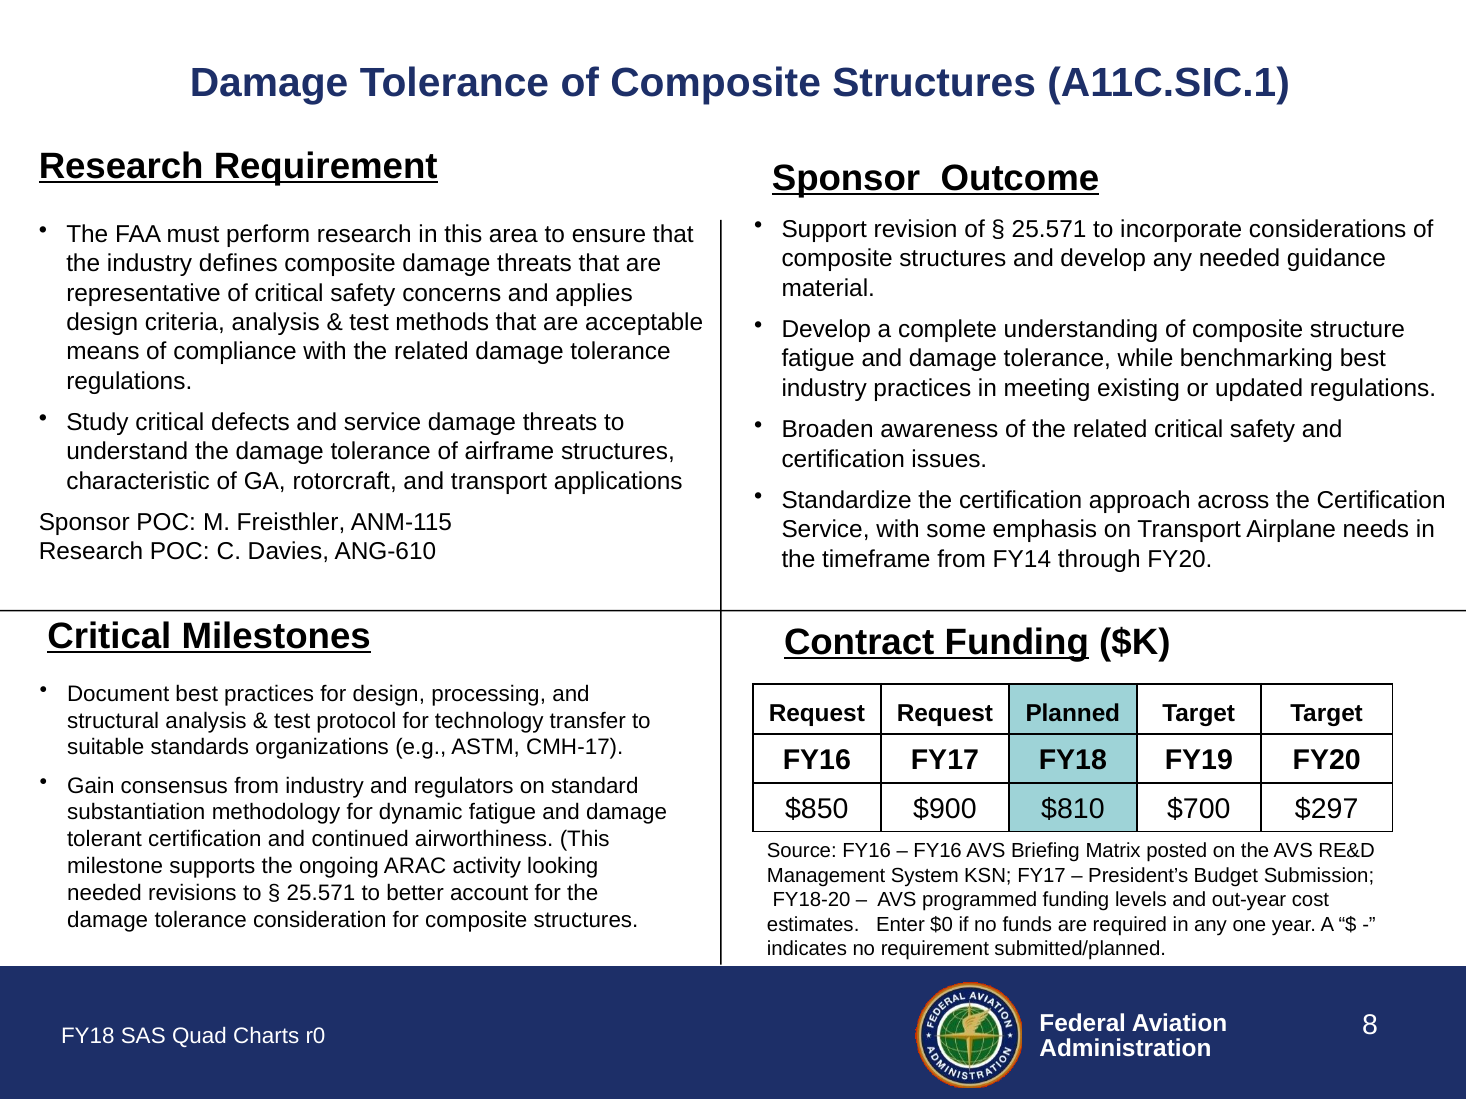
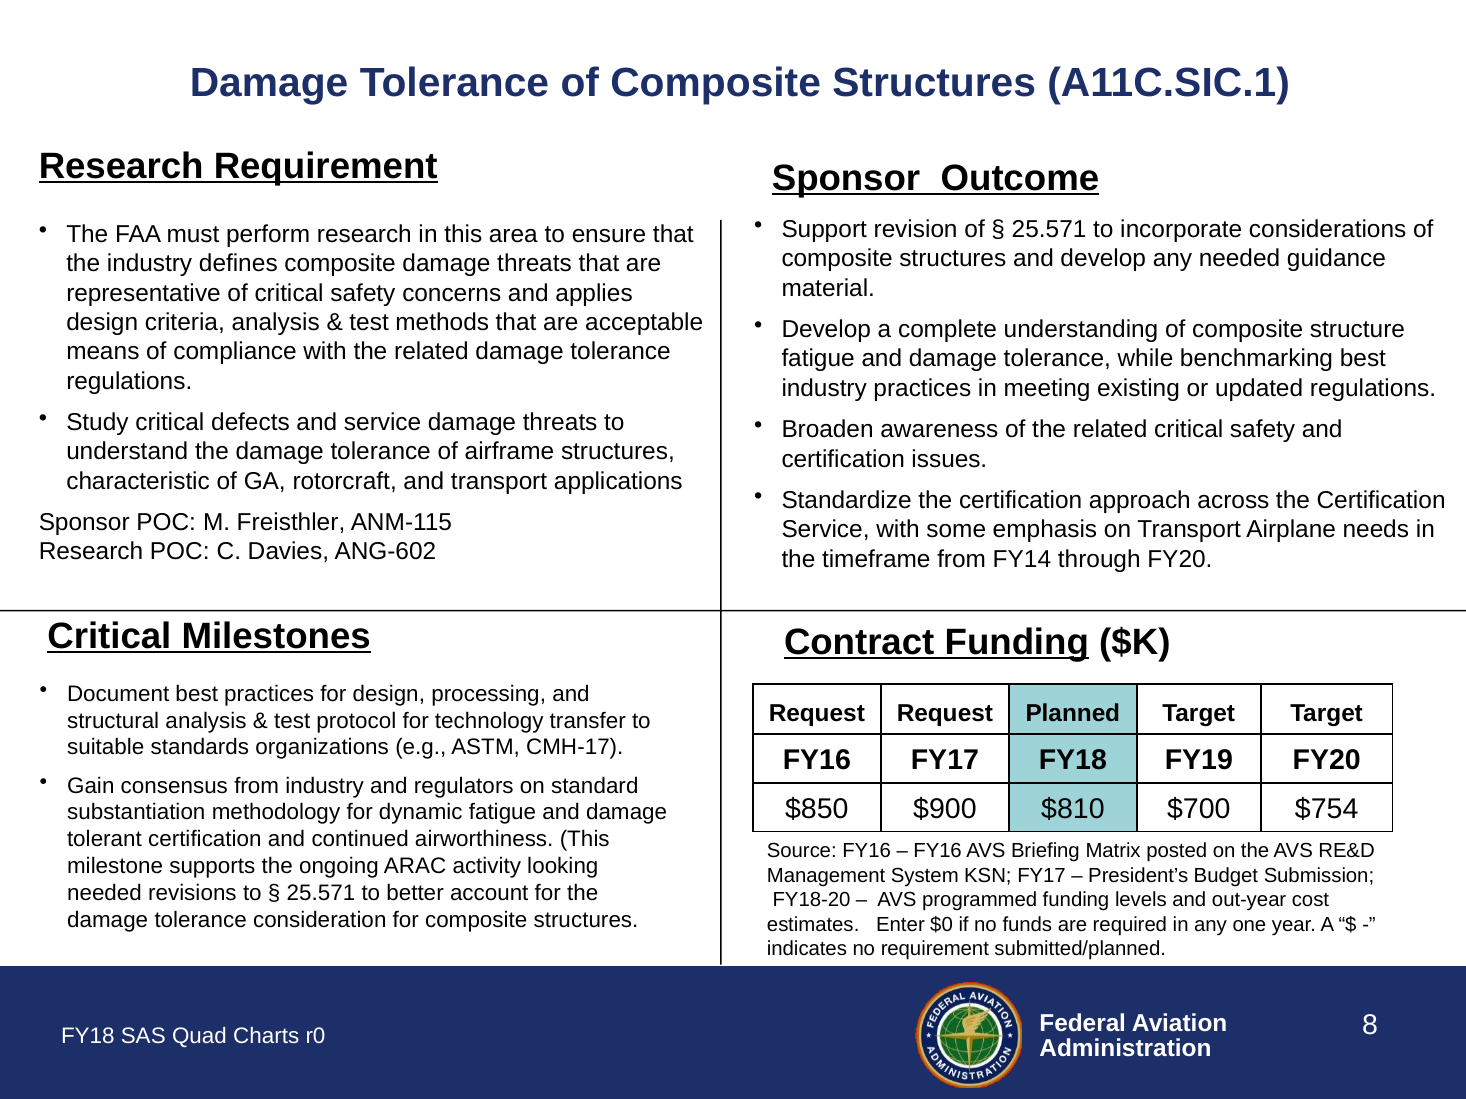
ANG-610: ANG-610 -> ANG-602
$297: $297 -> $754
